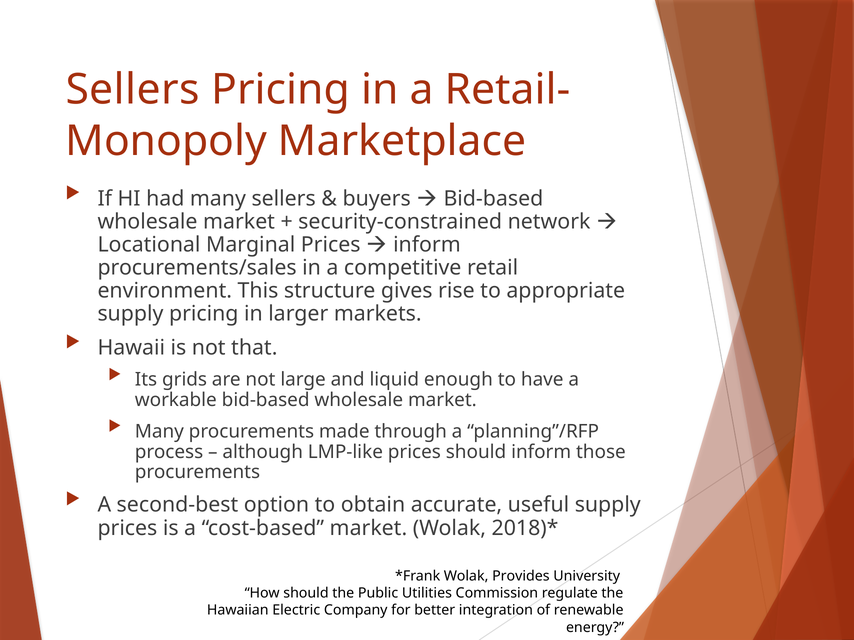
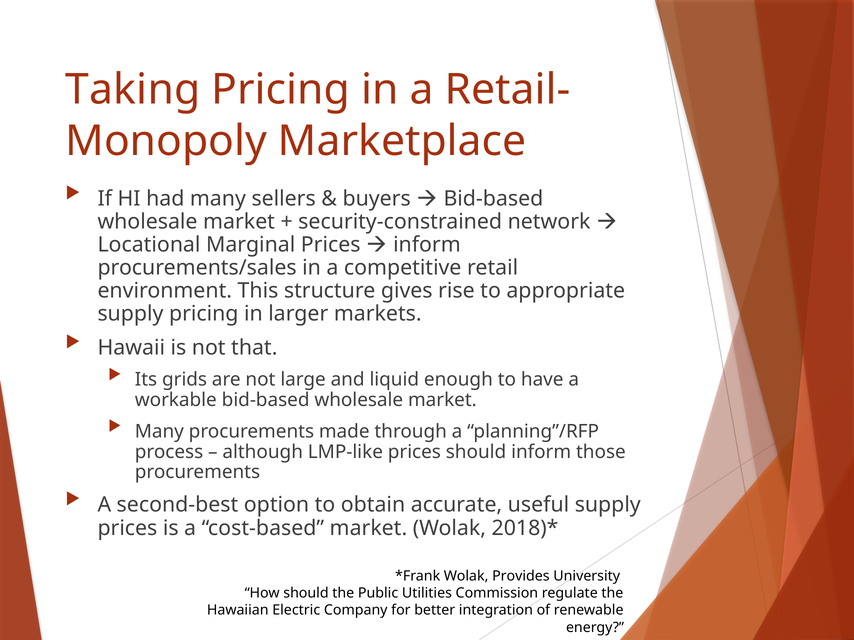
Sellers at (133, 90): Sellers -> Taking
